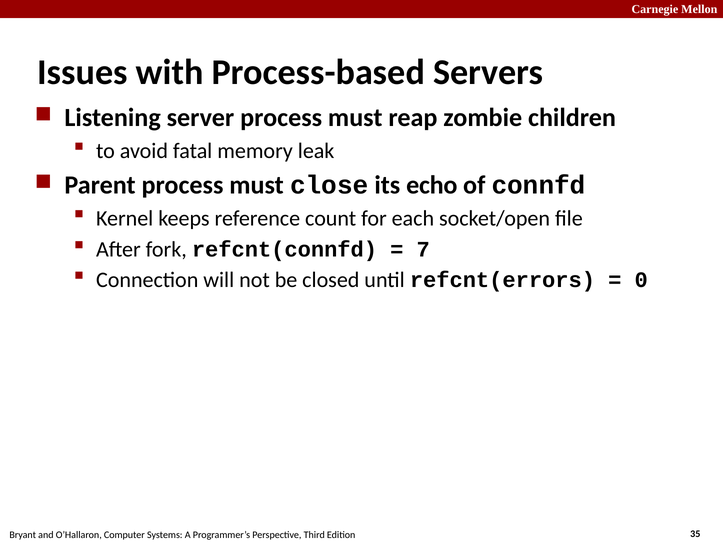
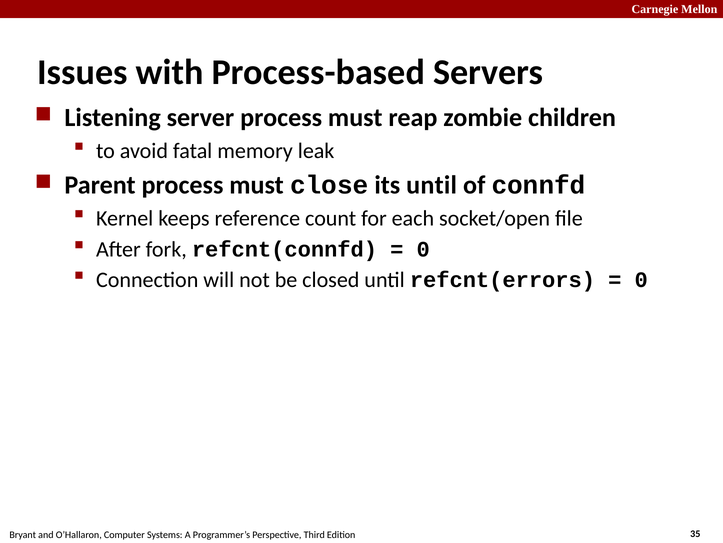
its echo: echo -> until
7 at (423, 249): 7 -> 0
